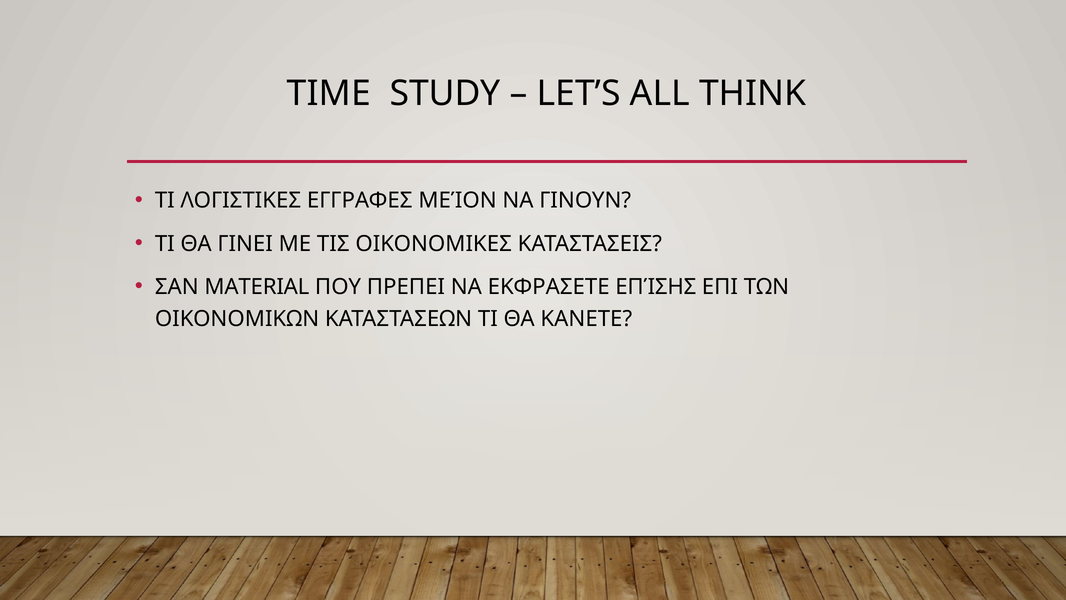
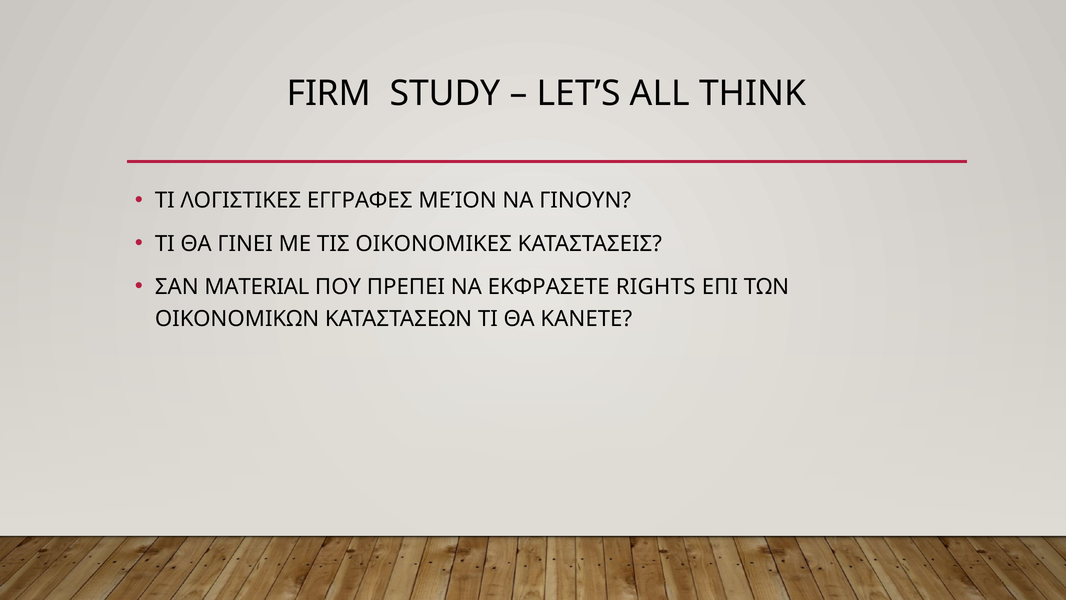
TIME: TIME -> FIRM
ΕΠΊΣΗΣ: ΕΠΊΣΗΣ -> RIGHTS
